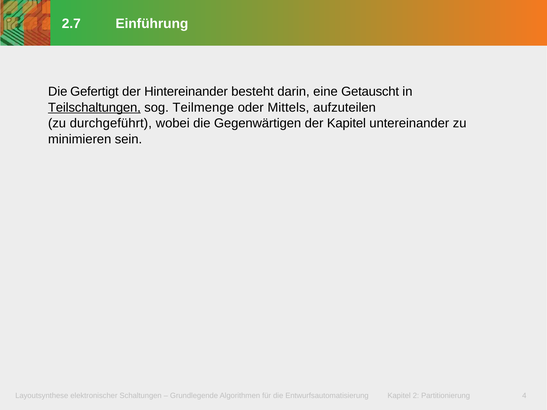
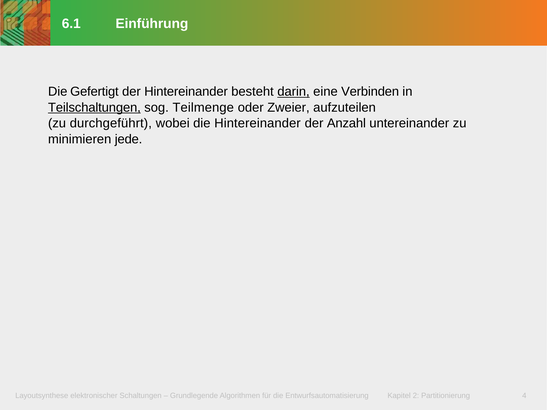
2.7: 2.7 -> 6.1
darin underline: none -> present
Getauscht: Getauscht -> Verbinden
Mittels: Mittels -> Zweier
die Gegenwärtigen: Gegenwärtigen -> Hintereinander
der Kapitel: Kapitel -> Anzahl
sein: sein -> jede
